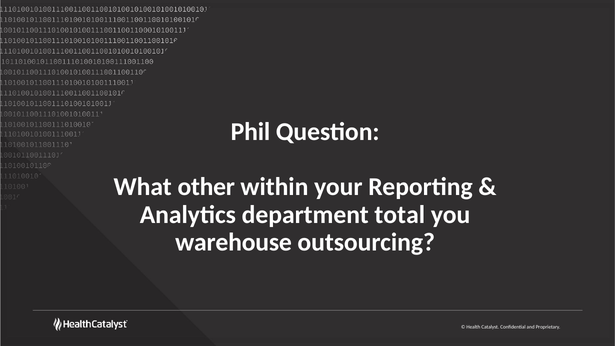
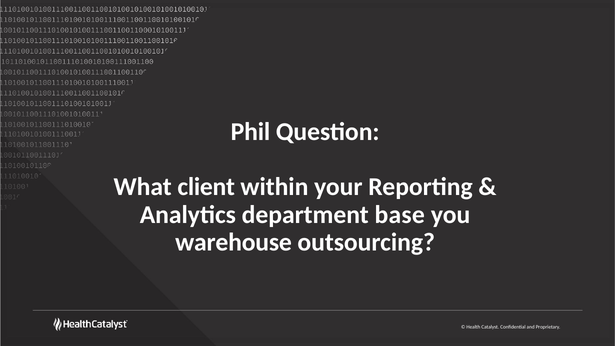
other: other -> client
total: total -> base
